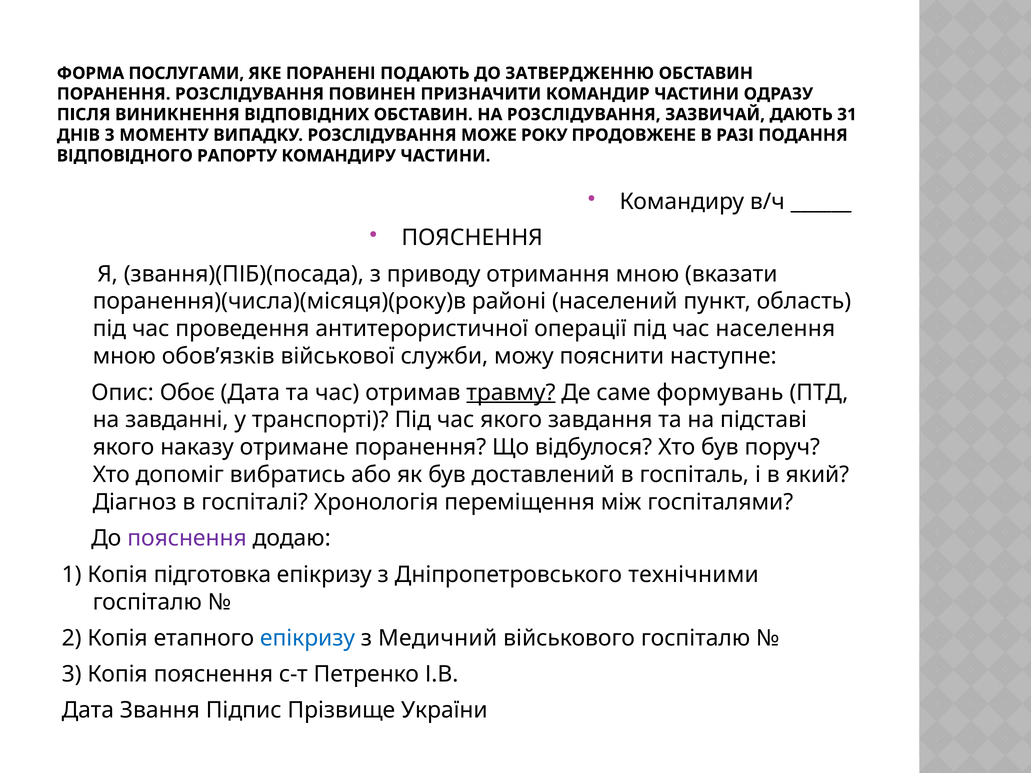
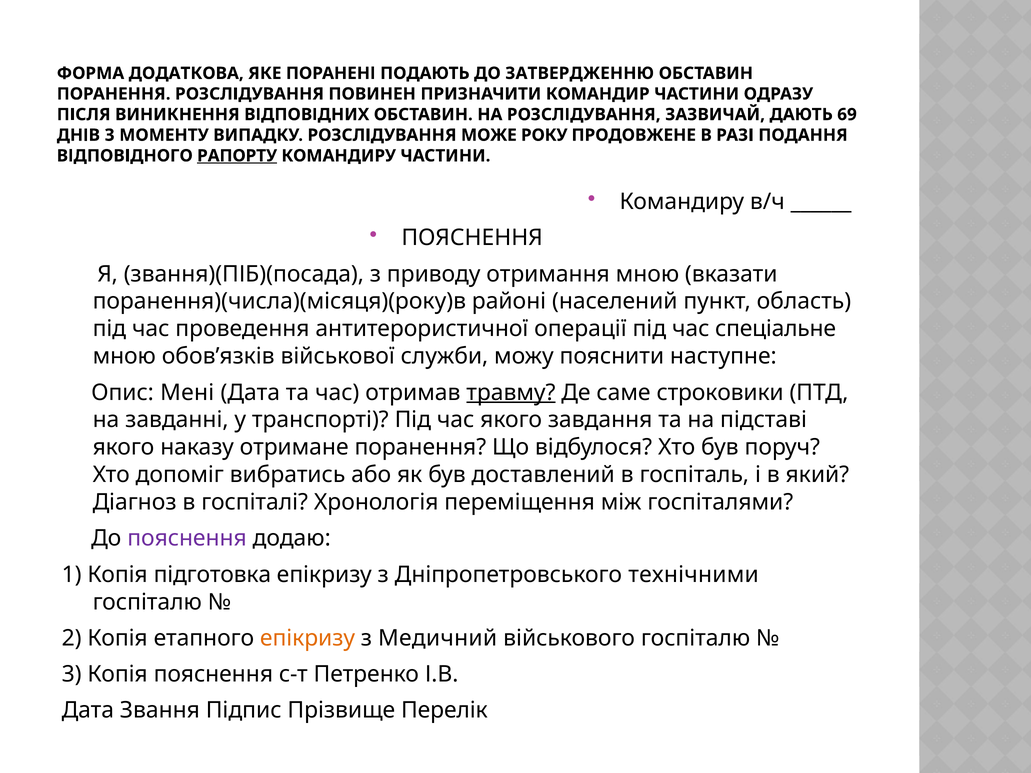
ПОСЛУГАМИ: ПОСЛУГАМИ -> ДОДАТКОВА
31: 31 -> 69
РАПОРТУ underline: none -> present
населення: населення -> спеціальне
Обоє: Обоє -> Мені
формувань: формувань -> строковики
епікризу at (307, 638) colour: blue -> orange
України: України -> Перелік
